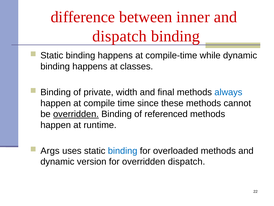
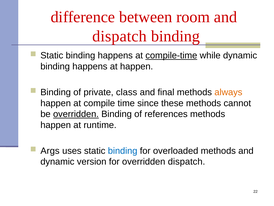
inner: inner -> room
compile-time underline: none -> present
at classes: classes -> happen
width: width -> class
always colour: blue -> orange
referenced: referenced -> references
